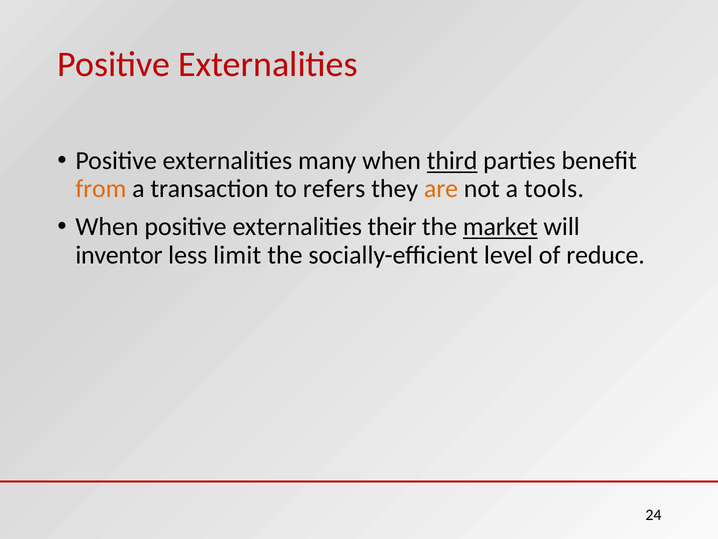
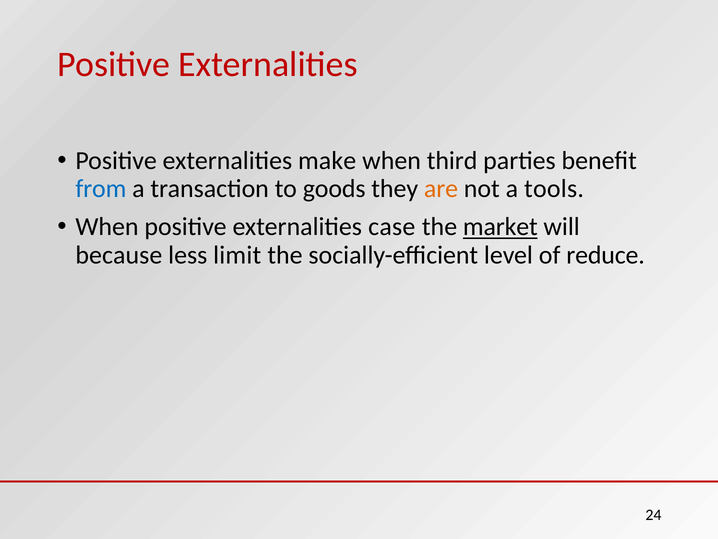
many: many -> make
third underline: present -> none
from colour: orange -> blue
refers: refers -> goods
their: their -> case
inventor: inventor -> because
